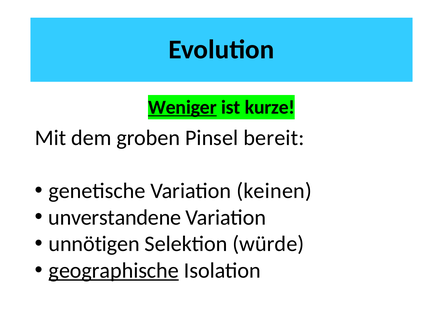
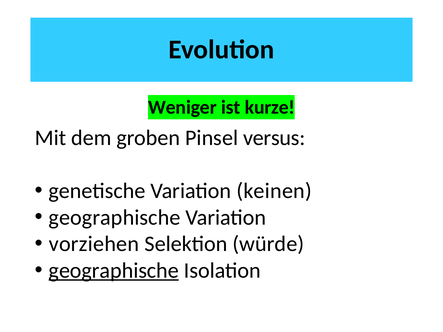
Weniger underline: present -> none
bereit: bereit -> versus
unverstandene at (115, 218): unverstandene -> geographische
unnötigen: unnötigen -> vorziehen
